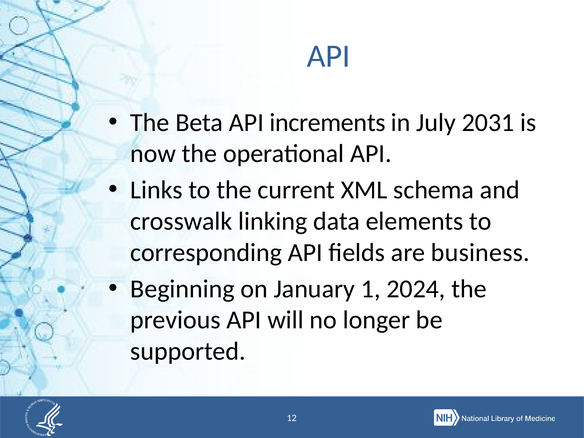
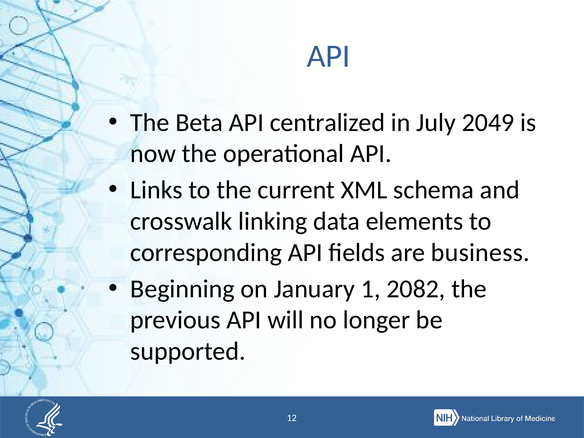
increments: increments -> centralized
2031: 2031 -> 2049
2024: 2024 -> 2082
